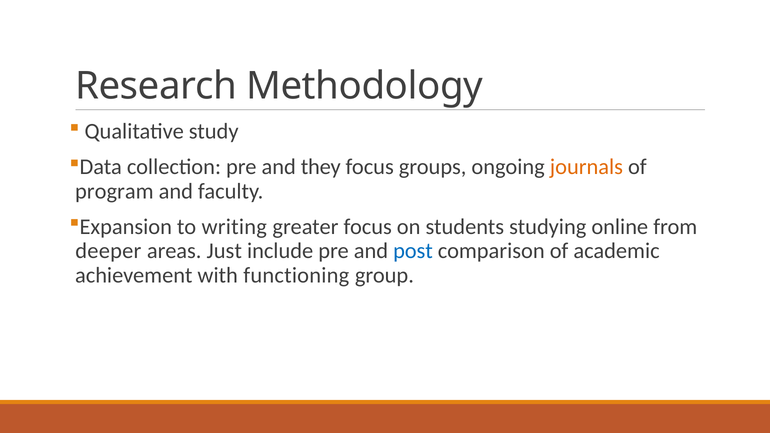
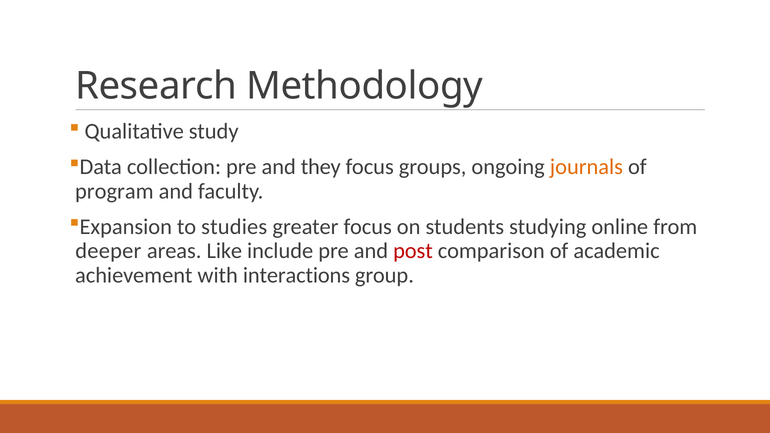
writing: writing -> studies
Just: Just -> Like
post colour: blue -> red
functioning: functioning -> interactions
